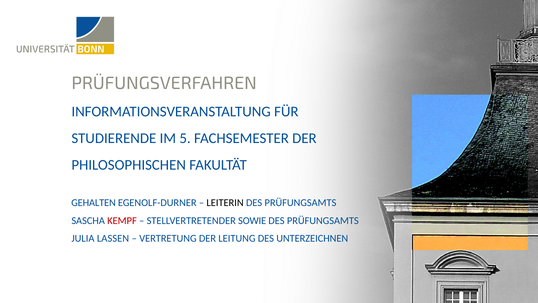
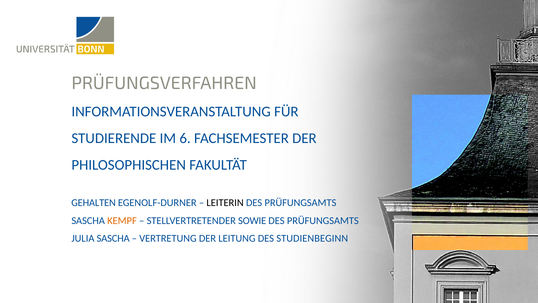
5: 5 -> 6
KEMPF colour: red -> orange
JULIA LASSEN: LASSEN -> SASCHA
UNTERZEICHNEN: UNTERZEICHNEN -> STUDIENBEGINN
